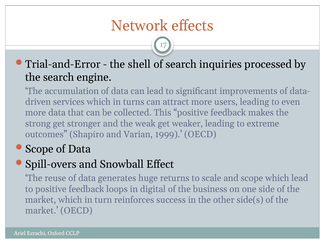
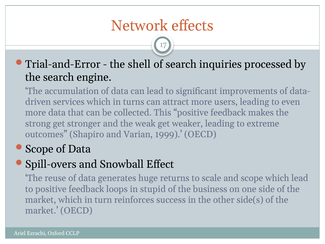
digital: digital -> stupid
